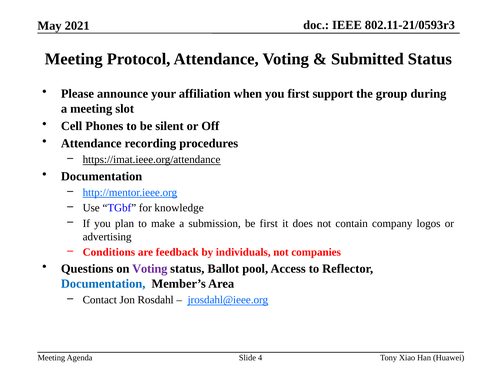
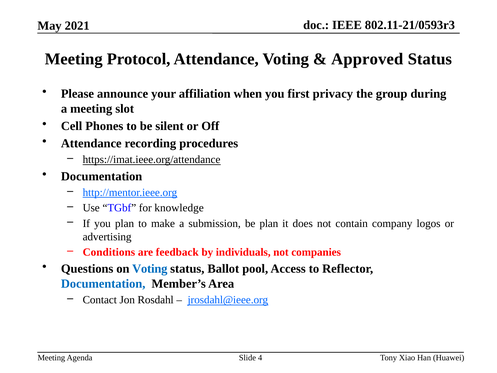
Submitted: Submitted -> Approved
support: support -> privacy
be first: first -> plan
Voting at (150, 269) colour: purple -> blue
